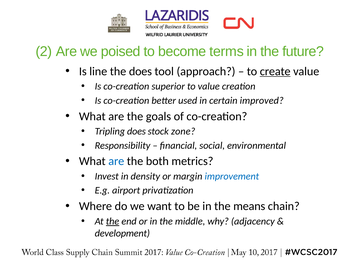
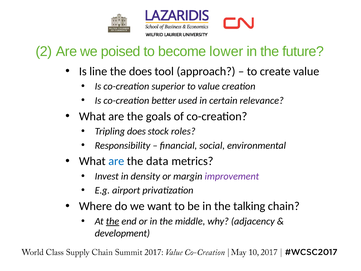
terms: terms -> lower
create underline: present -> none
improved: improved -> relevance
zone: zone -> roles
both: both -> data
improvement colour: blue -> purple
means: means -> talking
